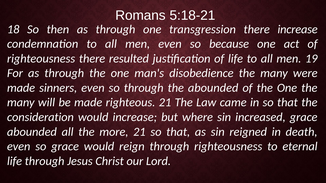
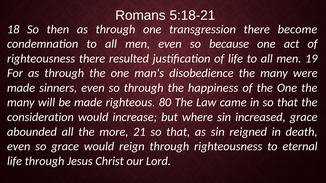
there increase: increase -> become
the abounded: abounded -> happiness
righteous 21: 21 -> 80
